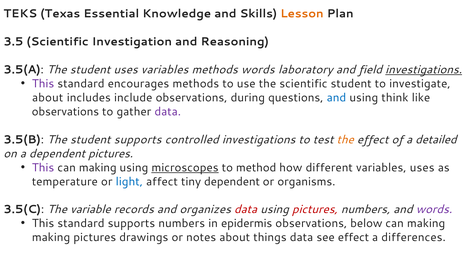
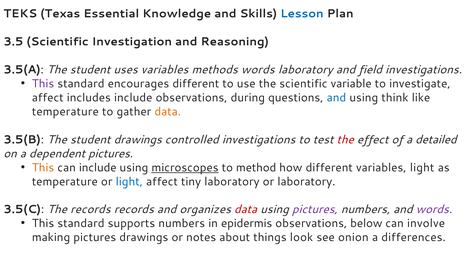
Lesson colour: orange -> blue
investigations at (424, 70) underline: present -> none
encourages methods: methods -> different
scientific student: student -> variable
about at (48, 98): about -> affect
observations at (65, 112): observations -> temperature
data at (168, 112) colour: purple -> orange
student supports: supports -> drawings
the at (345, 140) colour: orange -> red
This at (43, 168) colour: purple -> orange
making at (98, 168): making -> include
variables uses: uses -> light
tiny dependent: dependent -> laboratory
or organisms: organisms -> laboratory
The variable: variable -> records
pictures at (315, 210) colour: red -> purple
making at (426, 224): making -> involve
things data: data -> look
see effect: effect -> onion
